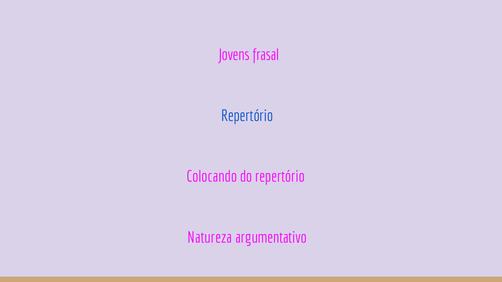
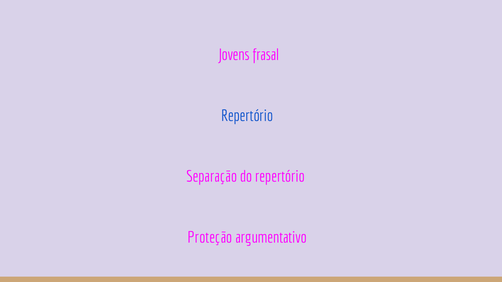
Colocando: Colocando -> Separação
Natureza: Natureza -> Proteção
